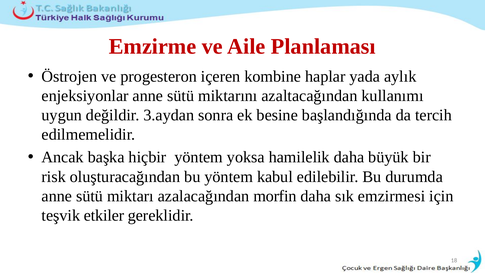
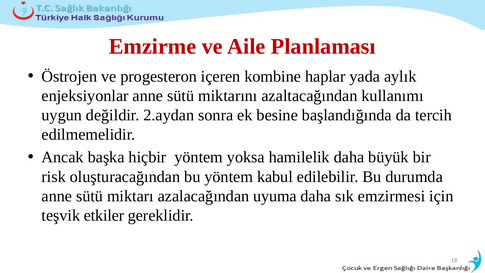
3.aydan: 3.aydan -> 2.aydan
morfin: morfin -> uyuma
